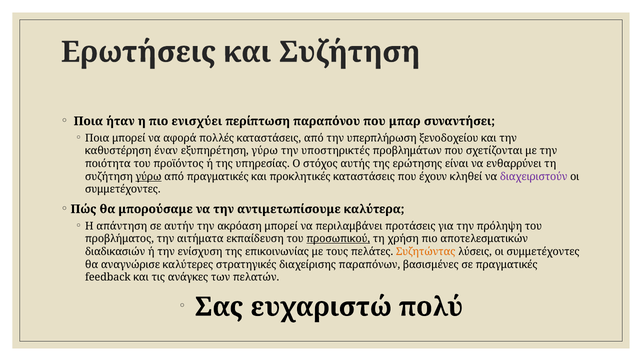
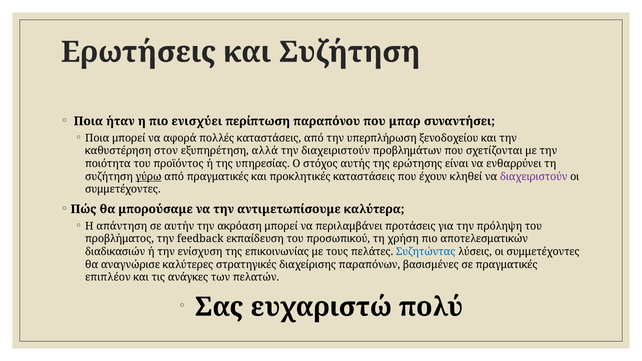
έναν: έναν -> στον
εξυπηρέτηση γύρω: γύρω -> αλλά
την υποστηρικτές: υποστηρικτές -> διαχειριστούν
αιτήματα: αιτήματα -> feedback
προσωπικού underline: present -> none
Συζητώντας colour: orange -> blue
feedback: feedback -> επιπλέον
